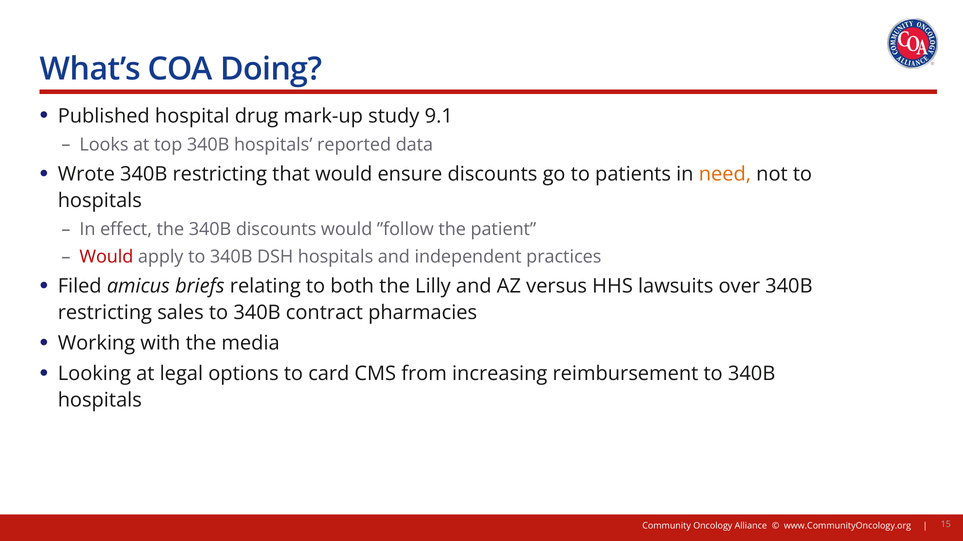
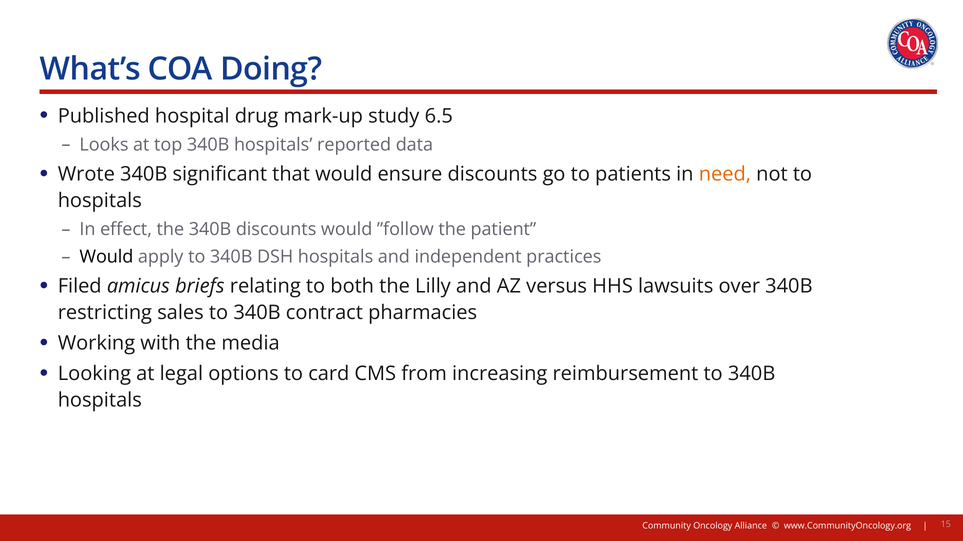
9.1: 9.1 -> 6.5
Wrote 340B restricting: restricting -> significant
Would at (106, 257) colour: red -> black
